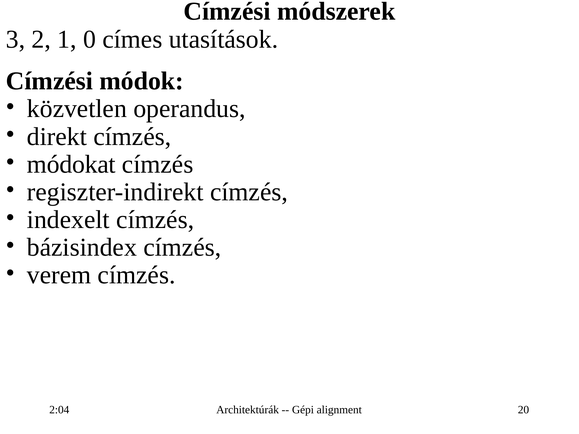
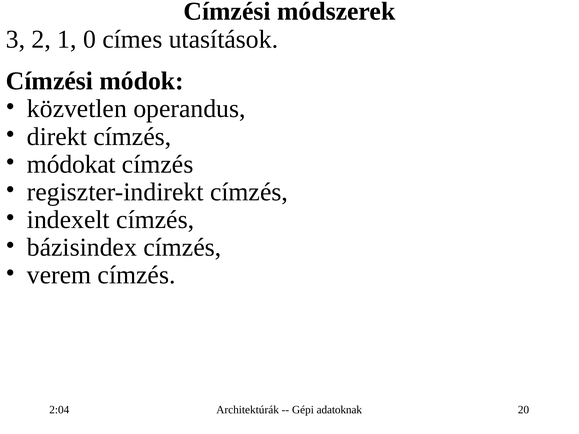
alignment: alignment -> adatoknak
